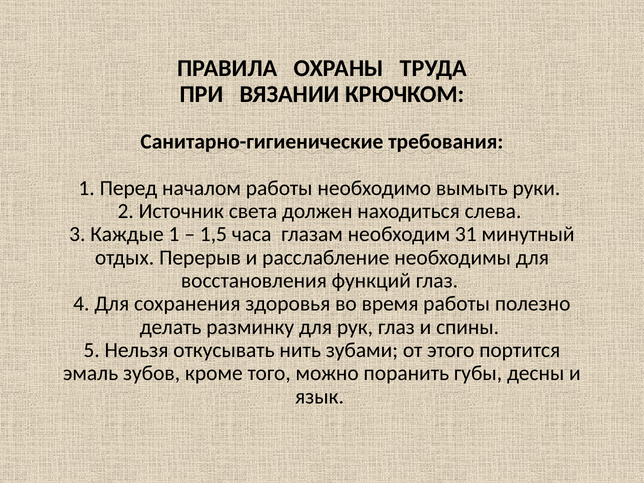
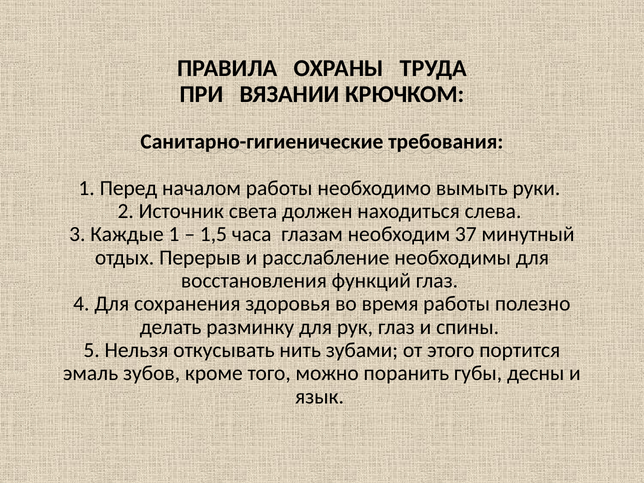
31: 31 -> 37
